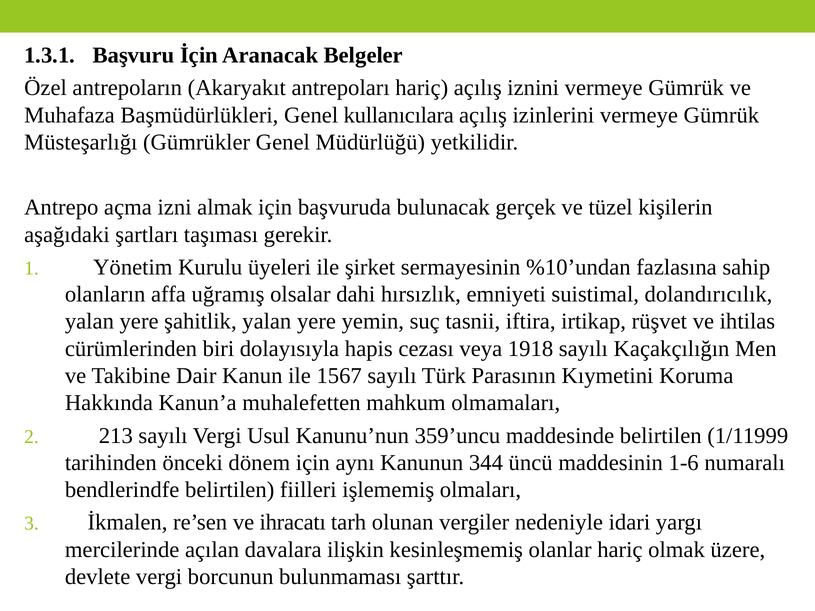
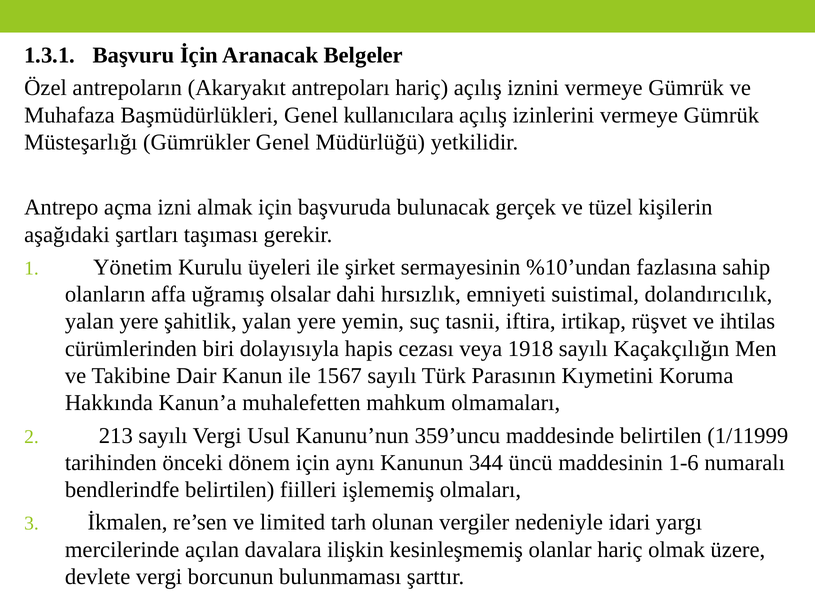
ihracatı: ihracatı -> limited
